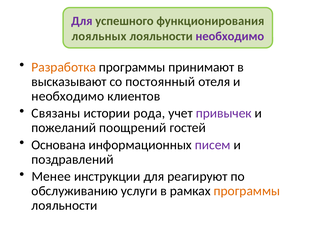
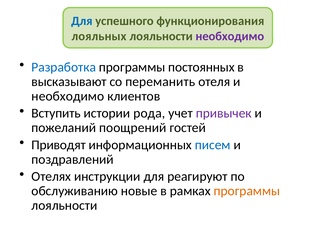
Для at (82, 21) colour: purple -> blue
Разработка colour: orange -> blue
принимают: принимают -> постоянных
постоянный: постоянный -> переманить
Связаны: Связаны -> Вступить
Основана: Основана -> Приводят
писем colour: purple -> blue
Менее: Менее -> Отелях
услуги: услуги -> новые
